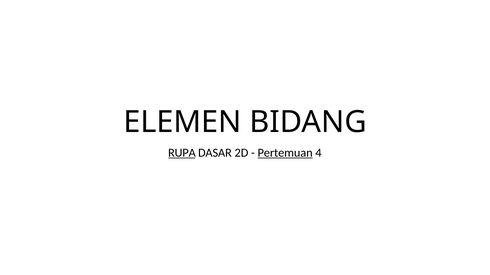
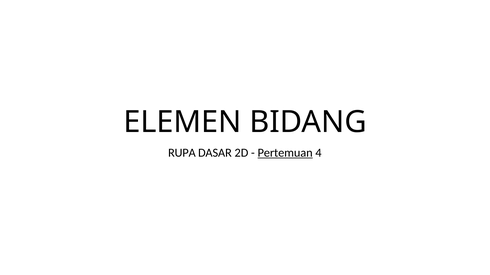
RUPA underline: present -> none
